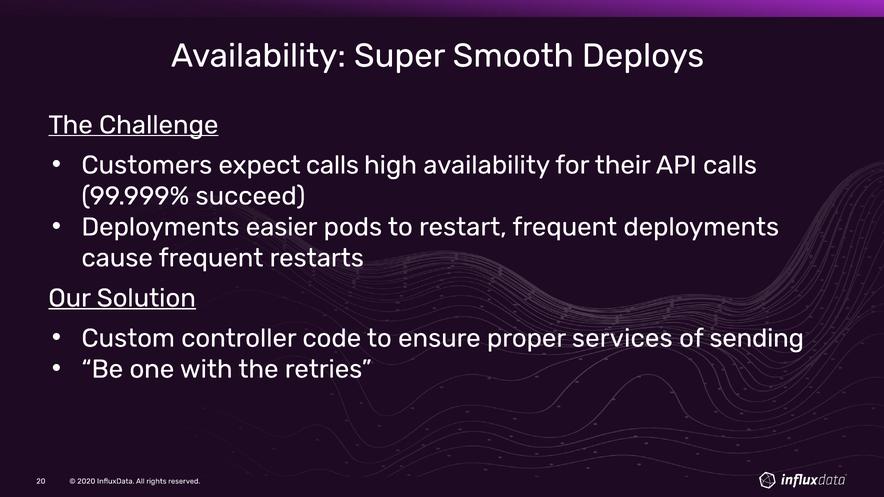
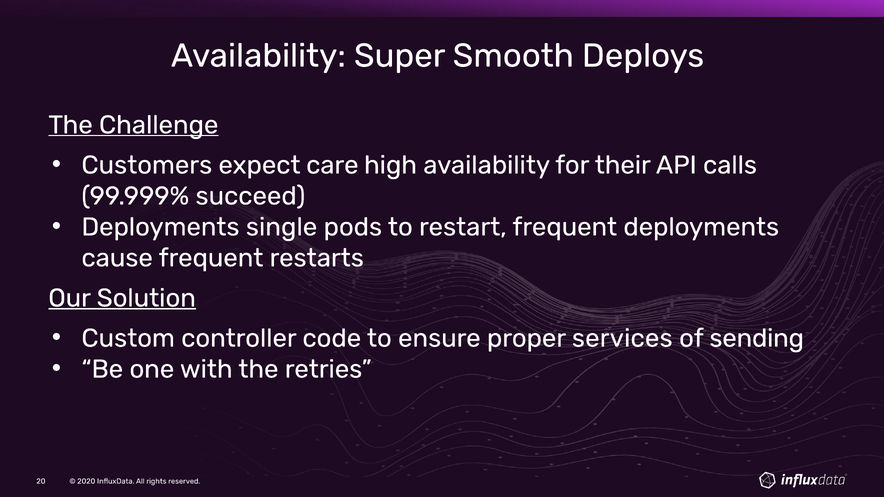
expect calls: calls -> care
easier: easier -> single
